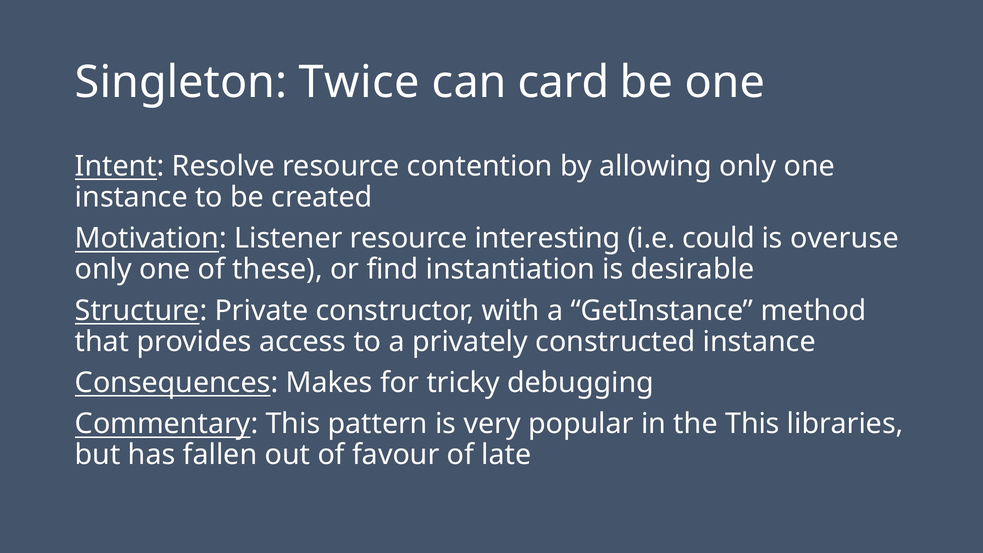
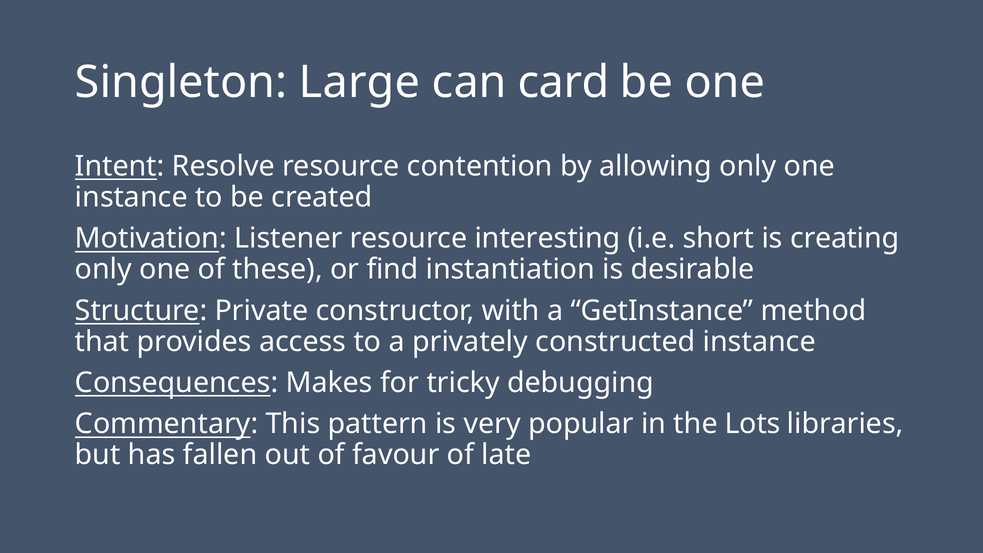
Twice: Twice -> Large
could: could -> short
overuse: overuse -> creating
the This: This -> Lots
